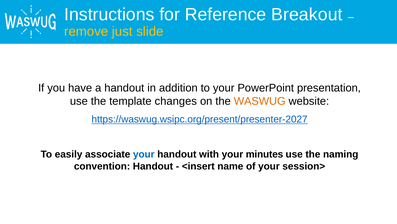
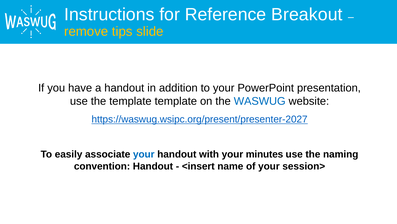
just: just -> tips
template changes: changes -> template
WASWUG colour: orange -> blue
